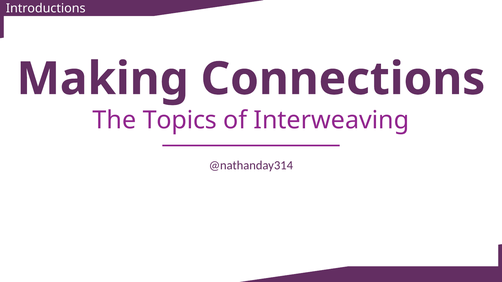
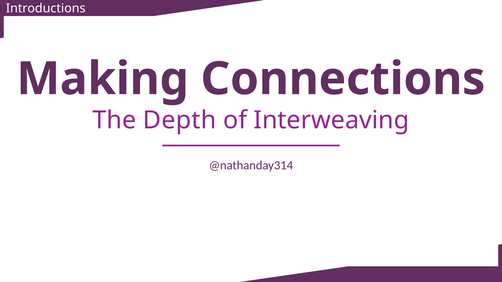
Topics: Topics -> Depth
